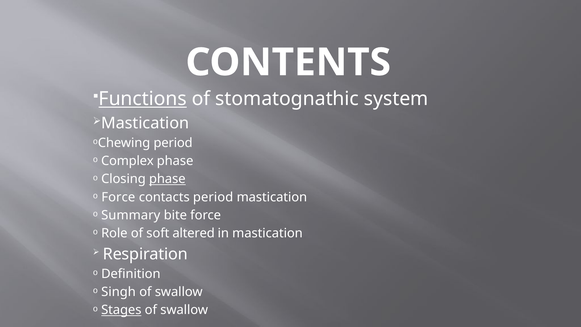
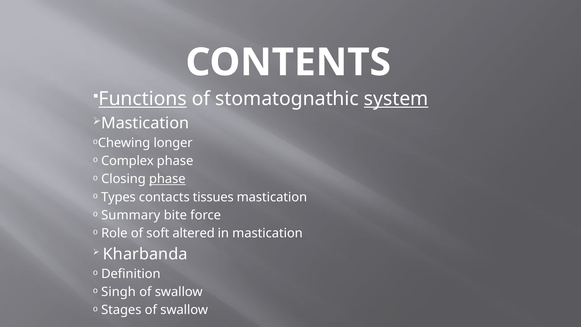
system underline: none -> present
period at (173, 143): period -> longer
Force at (118, 197): Force -> Types
contacts period: period -> tissues
Respiration: Respiration -> Kharbanda
Stages underline: present -> none
